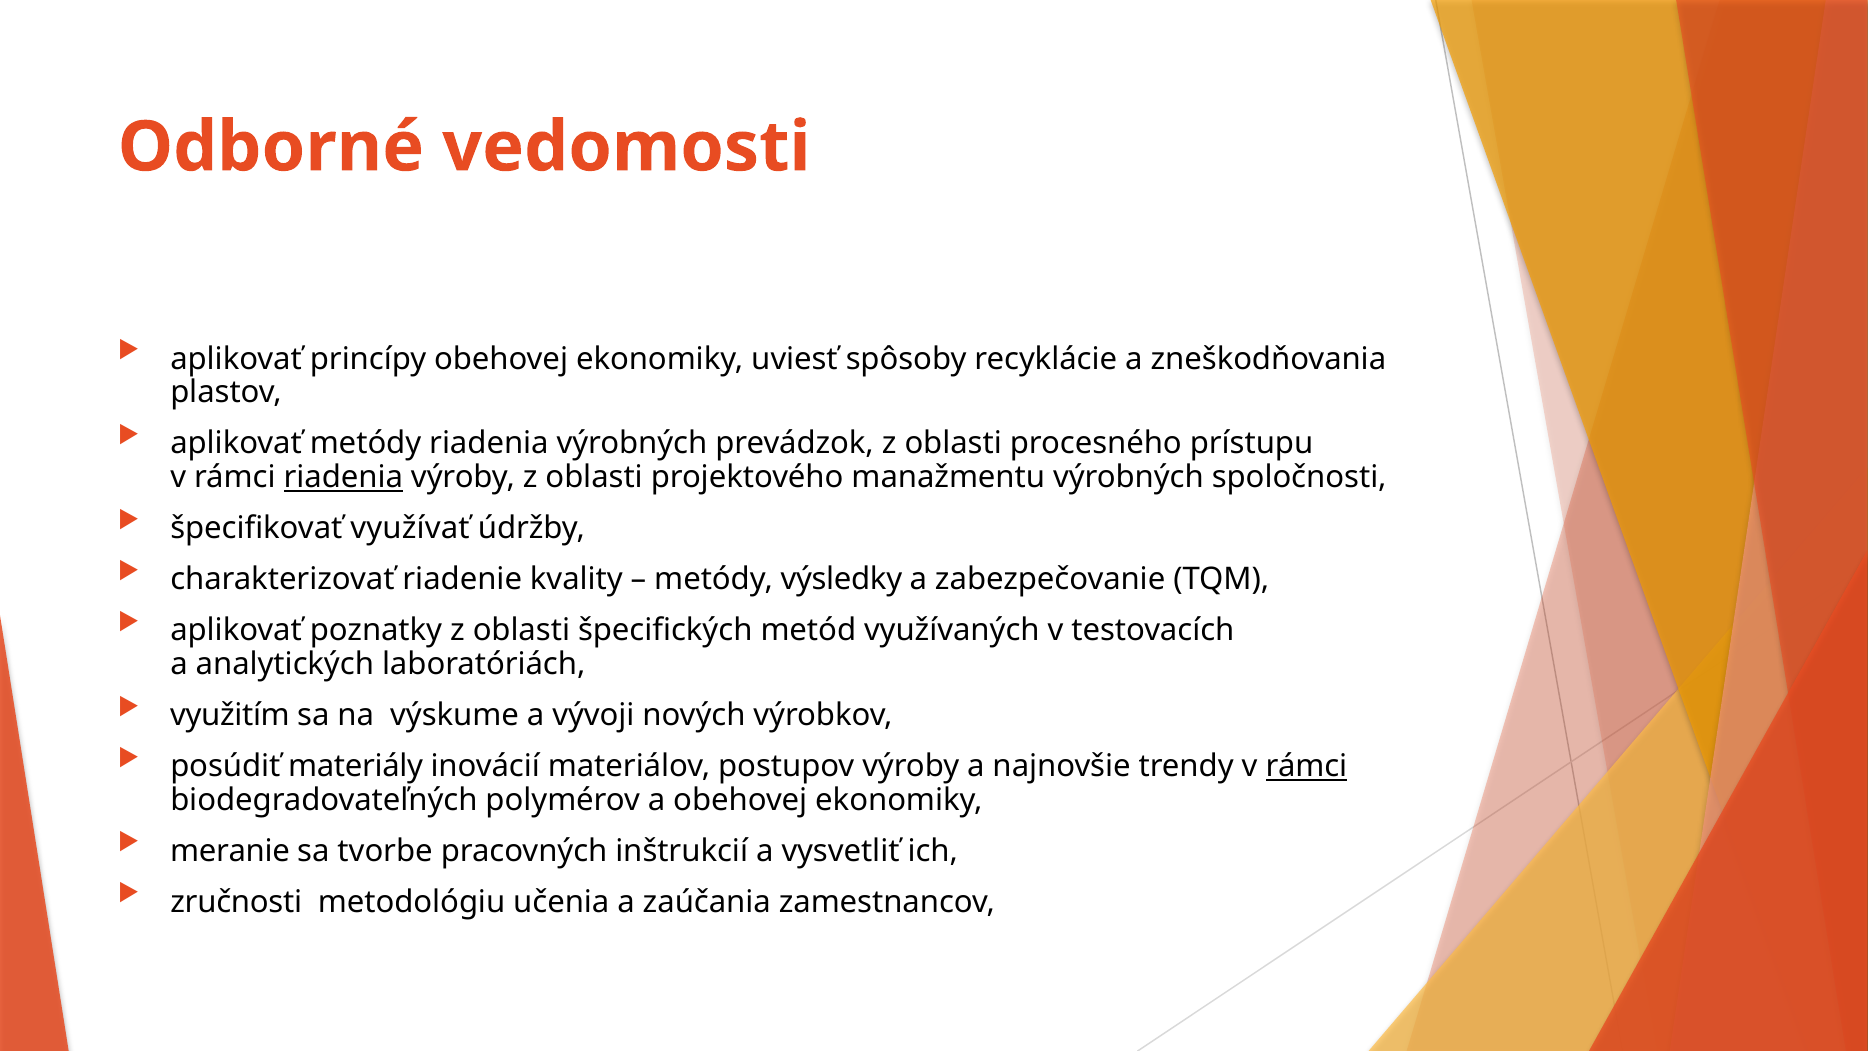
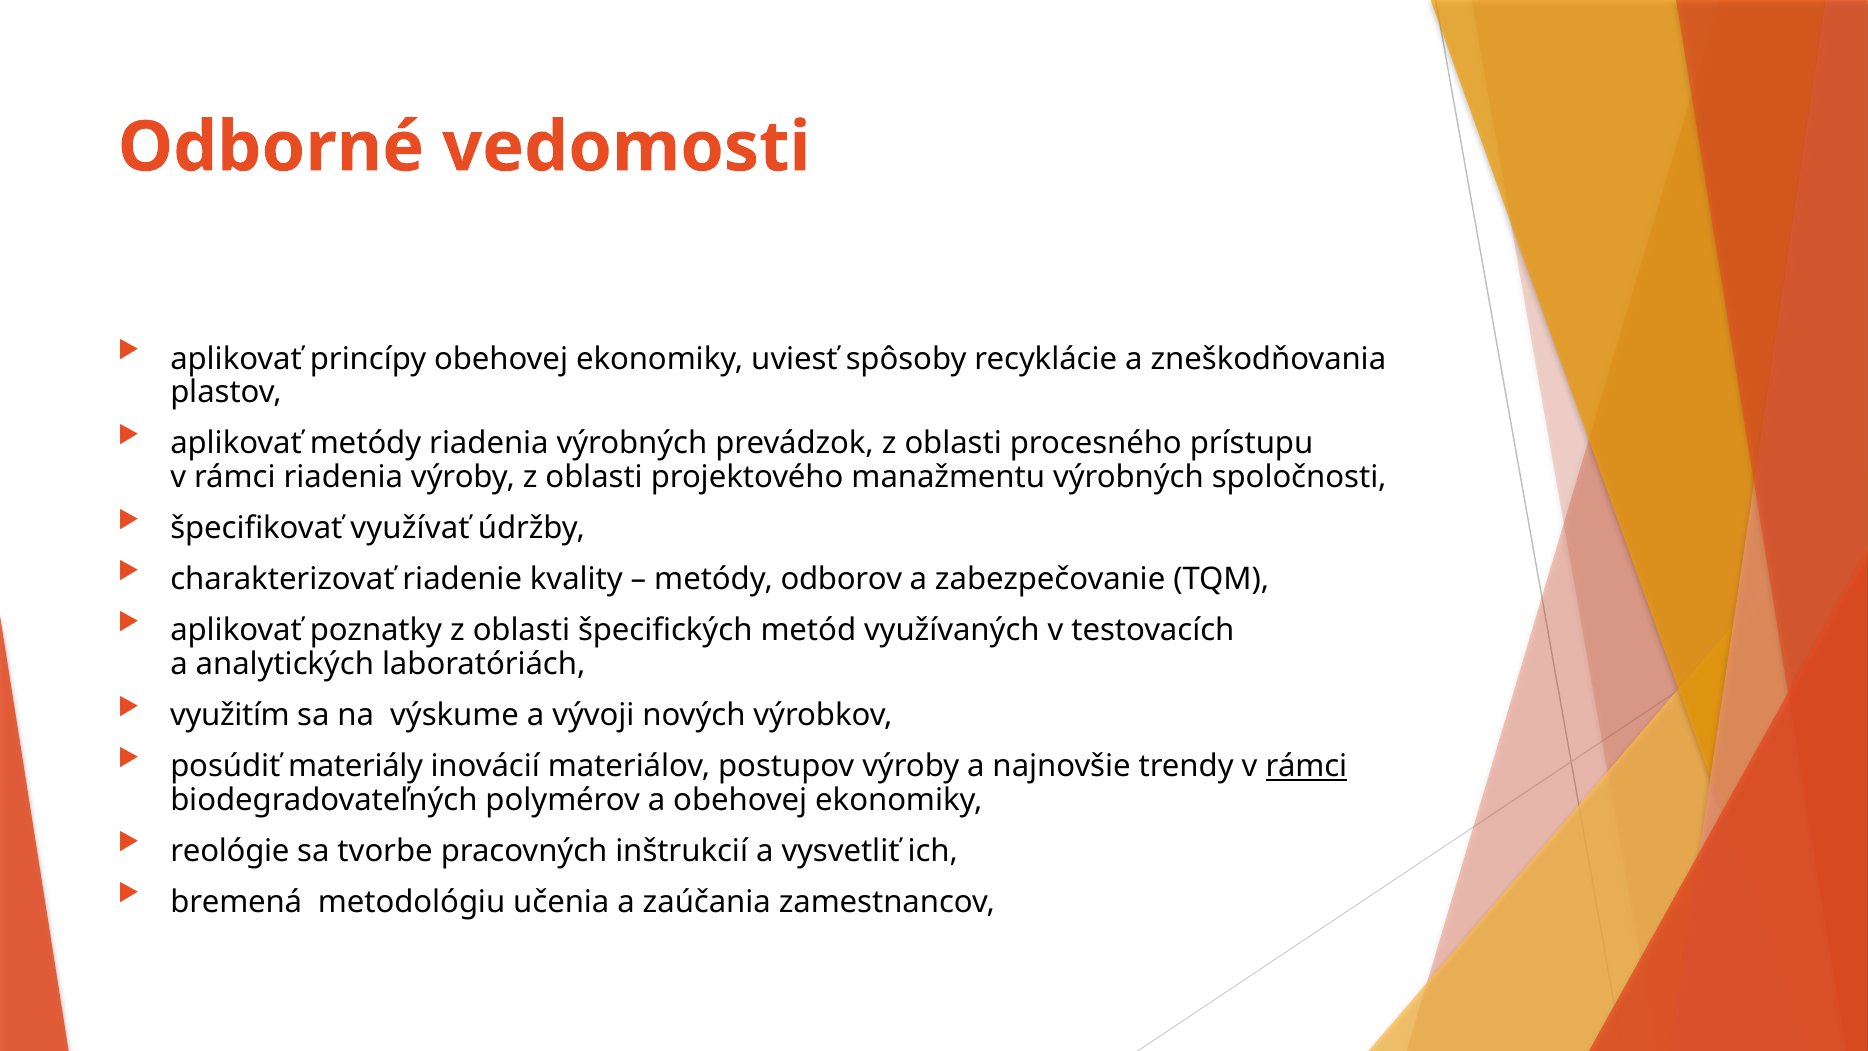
riadenia at (343, 477) underline: present -> none
výsledky: výsledky -> odborov
meranie: meranie -> reológie
zručnosti: zručnosti -> bremená
